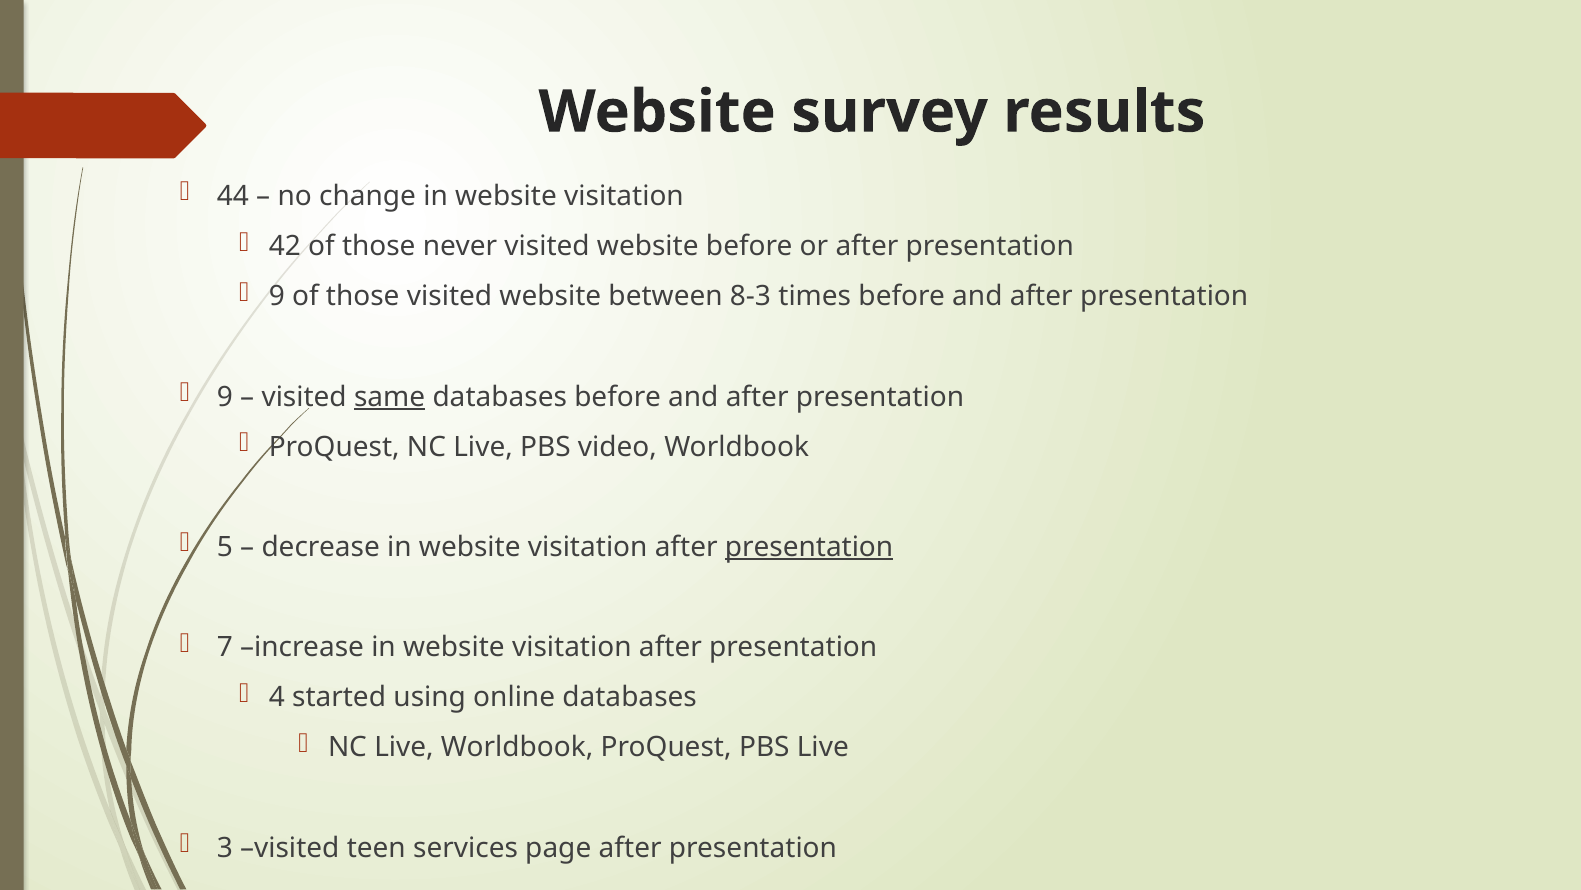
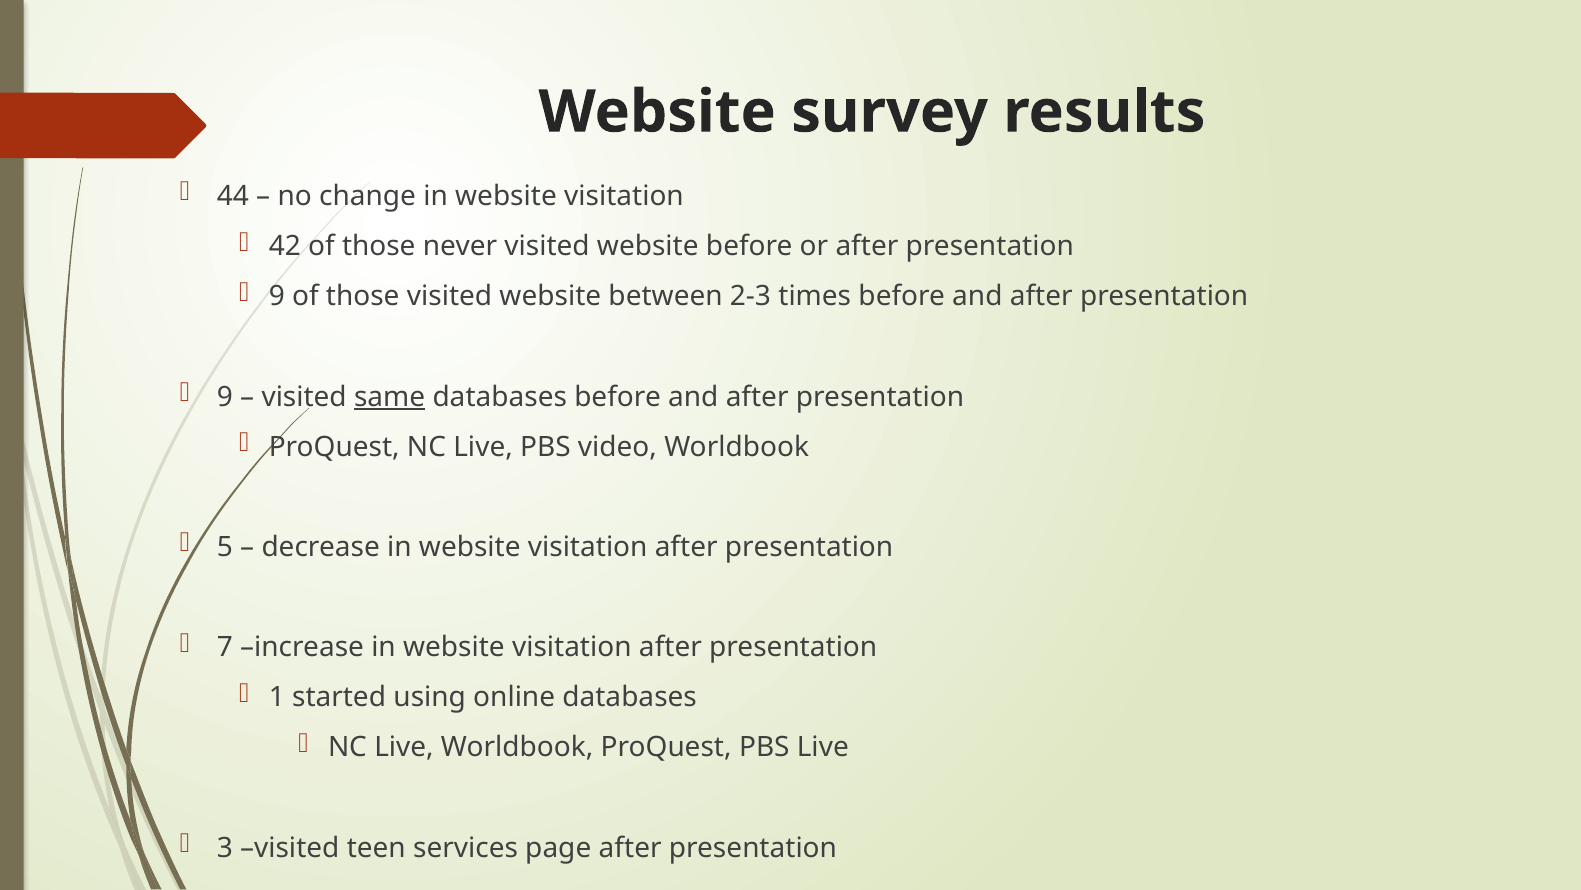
8-3: 8-3 -> 2-3
presentation at (809, 547) underline: present -> none
4: 4 -> 1
